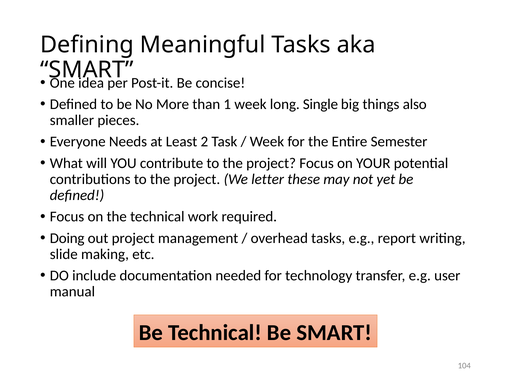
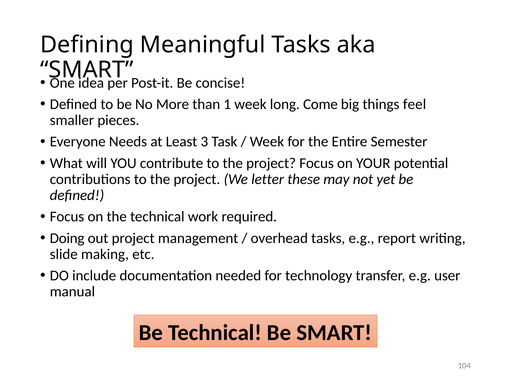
Single: Single -> Come
also: also -> feel
2: 2 -> 3
